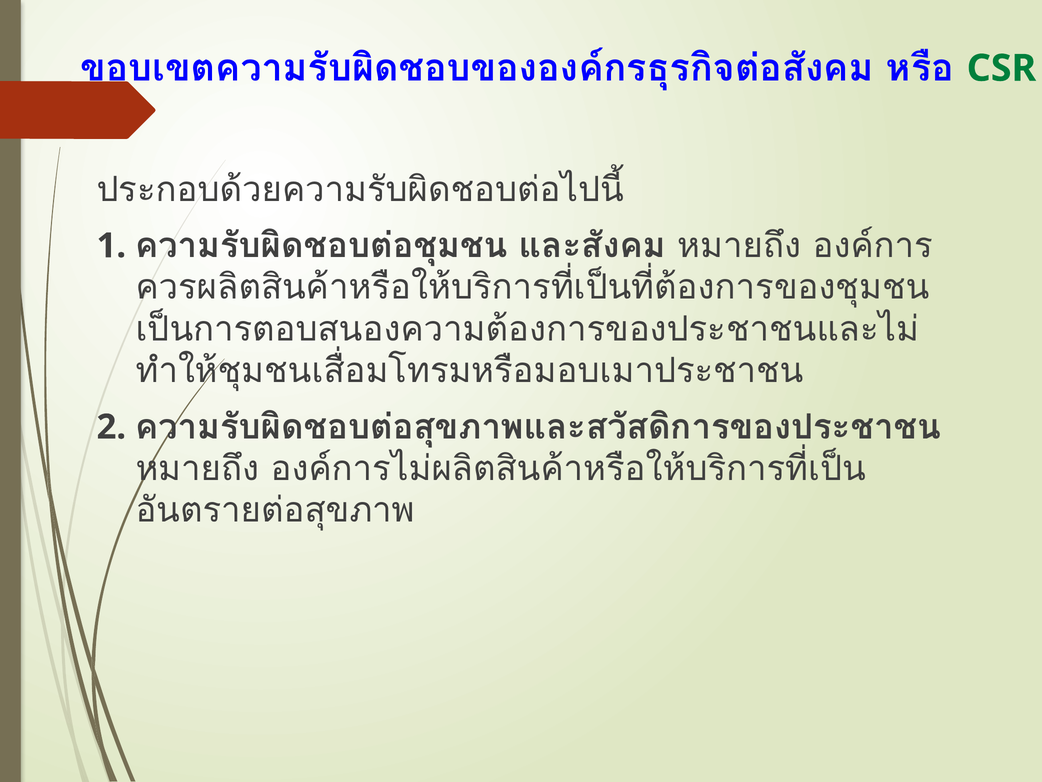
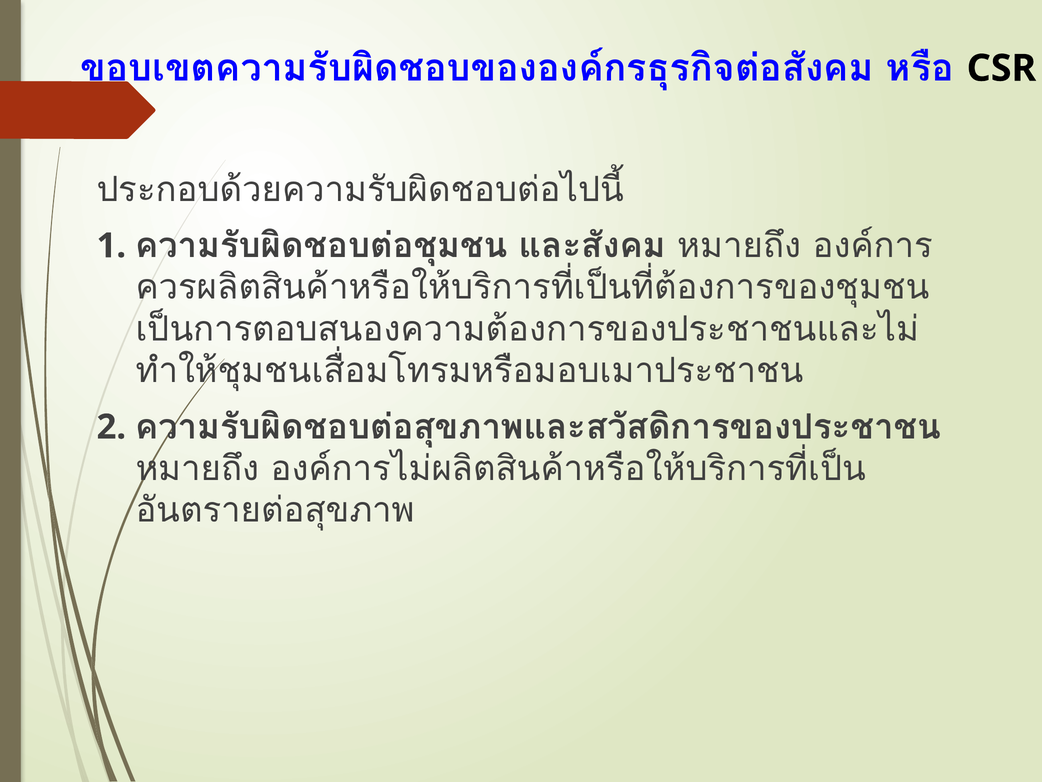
CSR colour: green -> black
